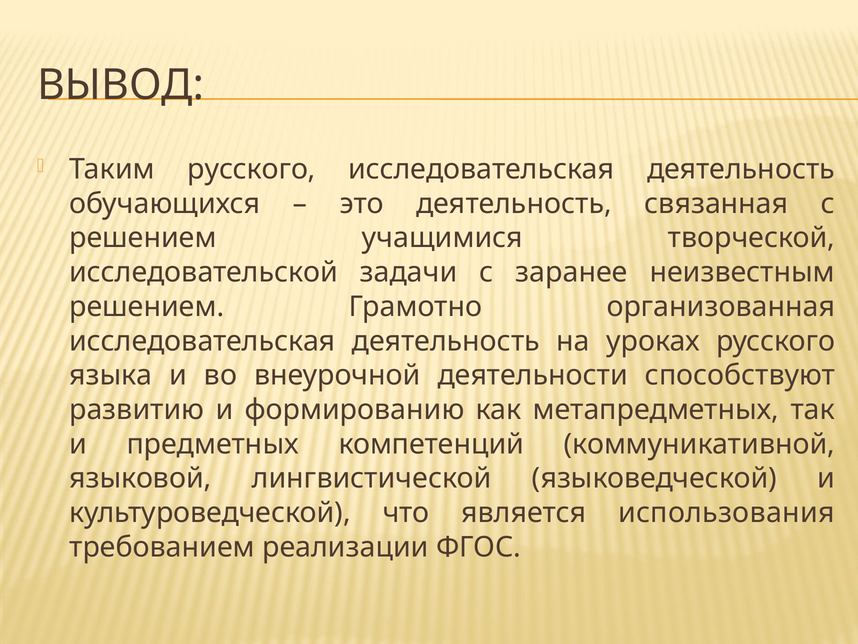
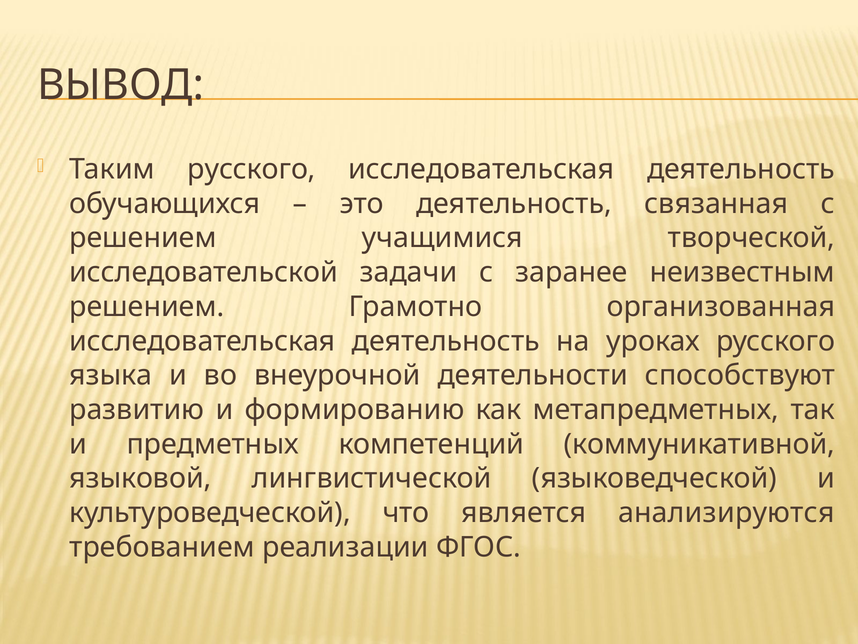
использования: использования -> анализируются
